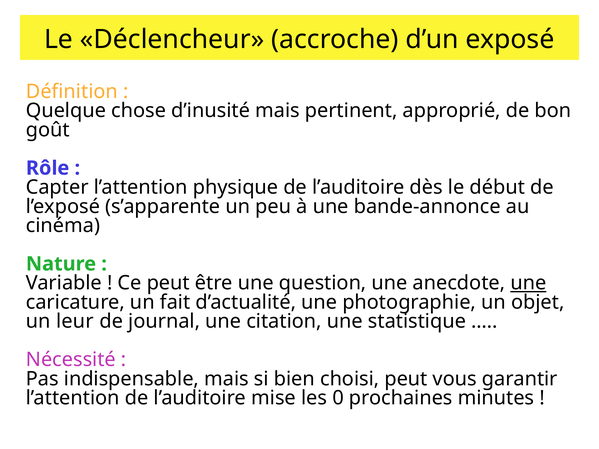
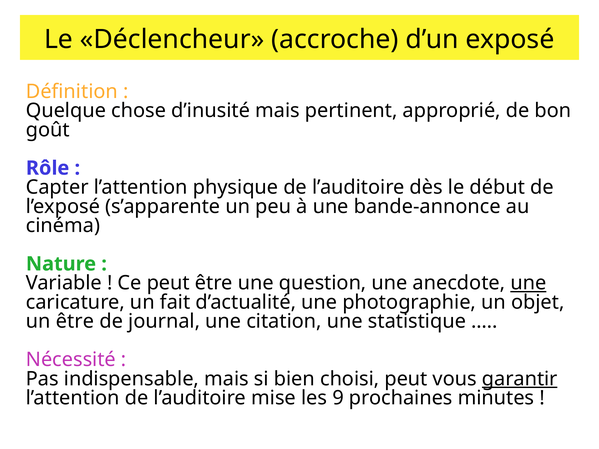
un leur: leur -> être
garantir underline: none -> present
0: 0 -> 9
